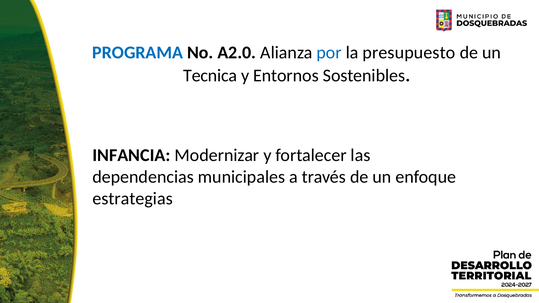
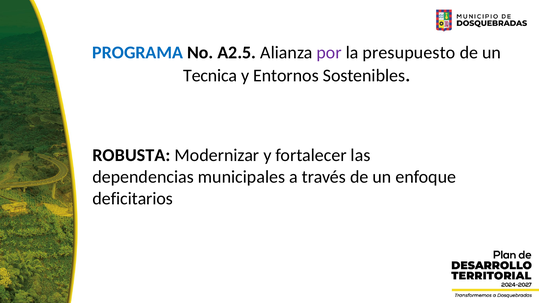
A2.0: A2.0 -> A2.5
por colour: blue -> purple
INFANCIA: INFANCIA -> ROBUSTA
estrategias: estrategias -> deficitarios
